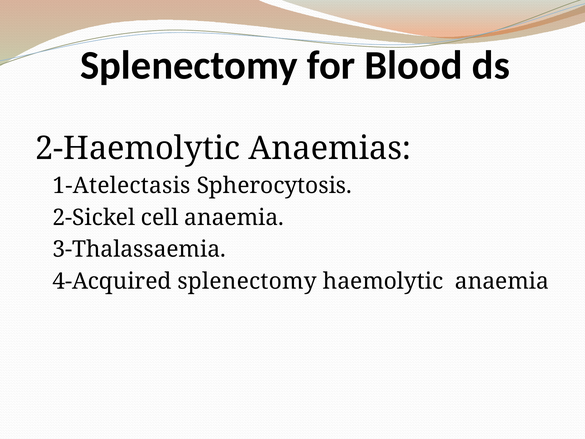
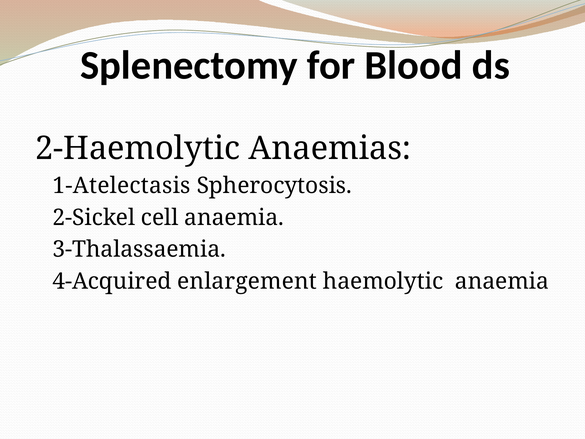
4-Acquired splenectomy: splenectomy -> enlargement
